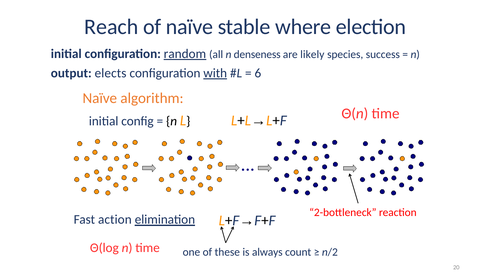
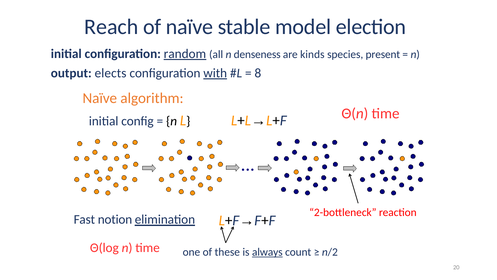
where: where -> model
likely: likely -> kinds
success: success -> present
6: 6 -> 8
action: action -> notion
always underline: none -> present
